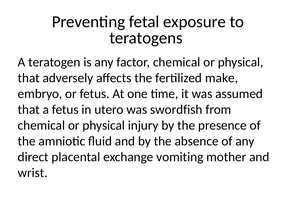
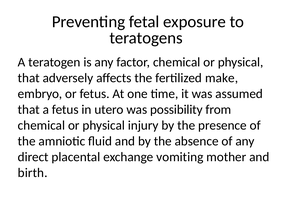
swordfish: swordfish -> possibility
wrist: wrist -> birth
